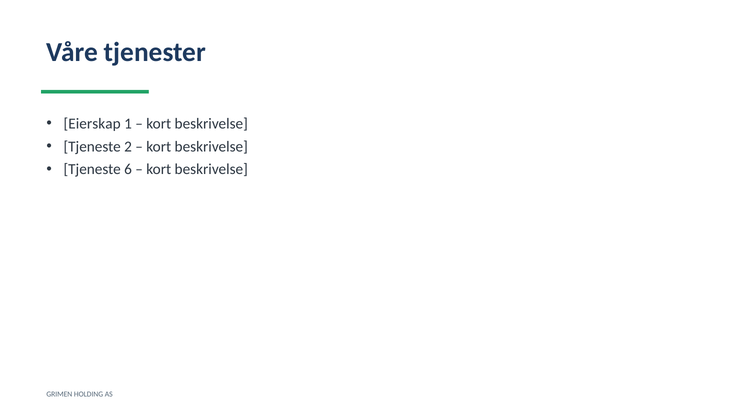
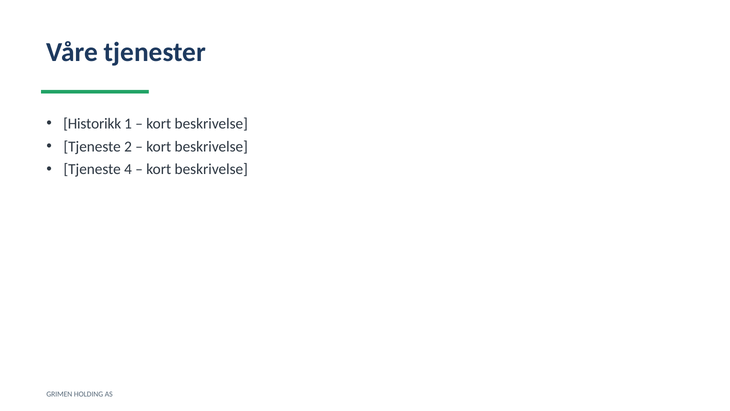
Eierskap: Eierskap -> Historikk
6: 6 -> 4
